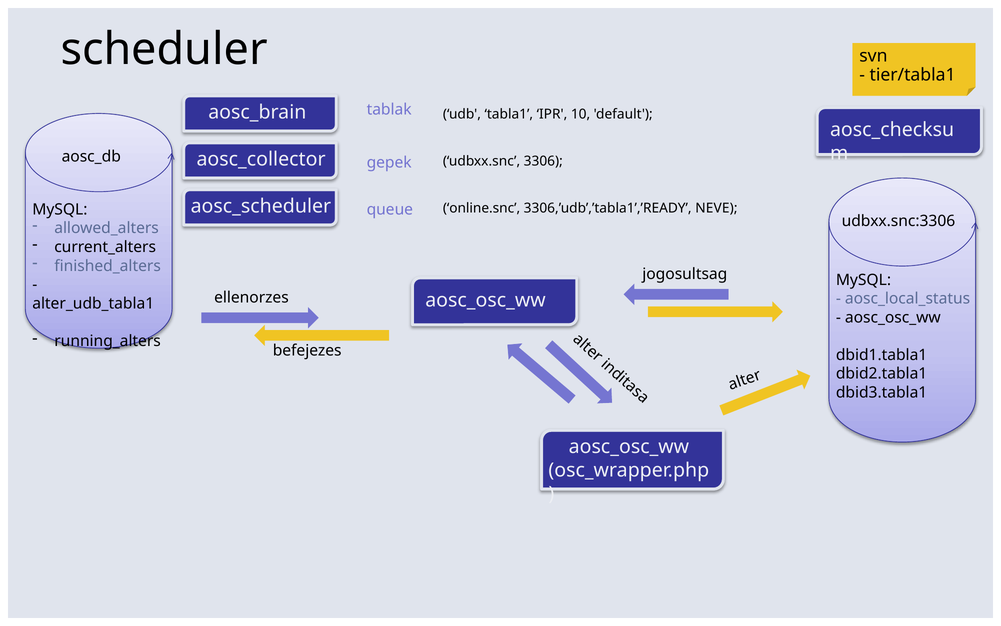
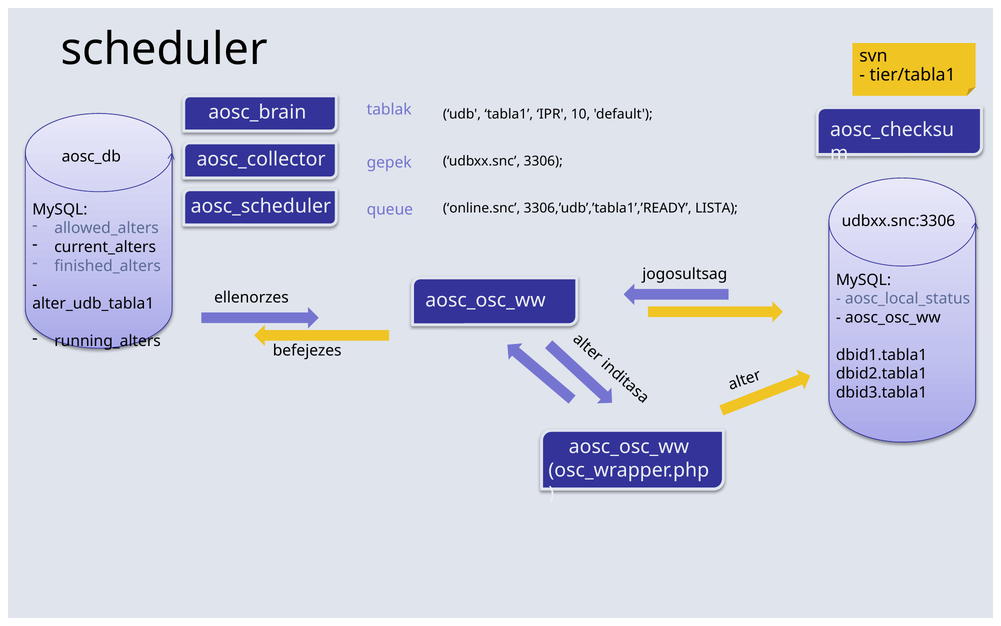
NEVE: NEVE -> LISTA
